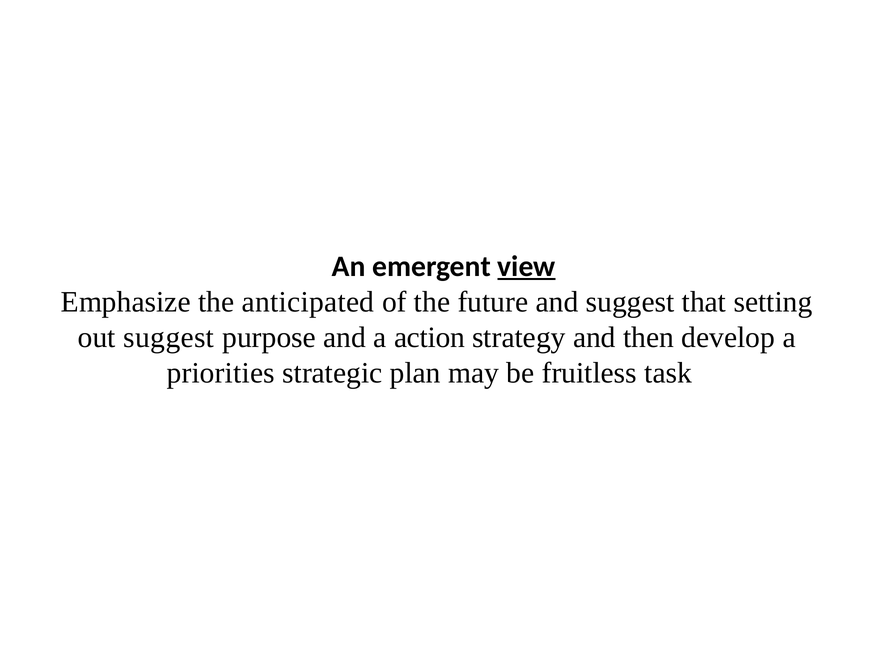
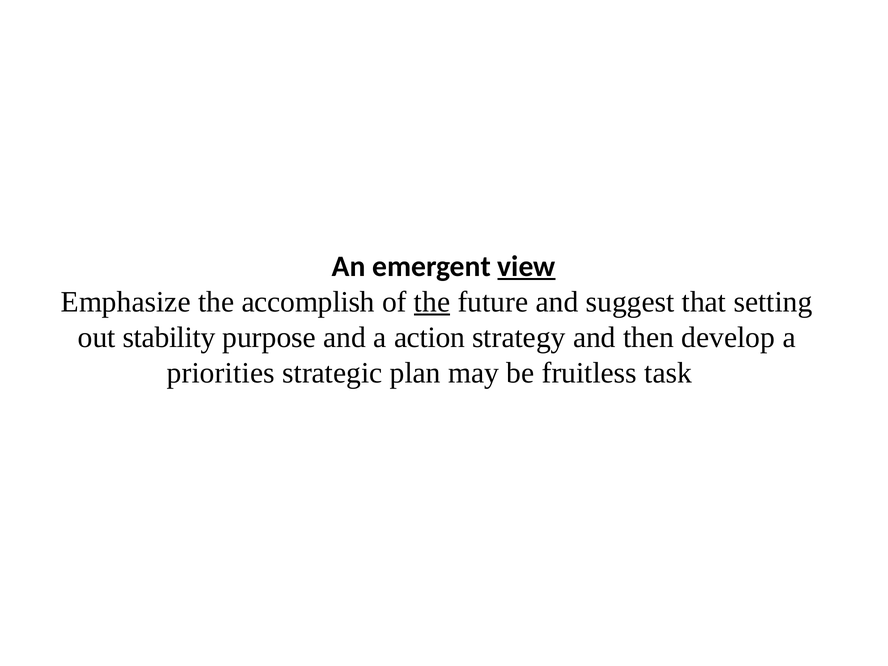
anticipated: anticipated -> accomplish
the at (432, 302) underline: none -> present
out suggest: suggest -> stability
